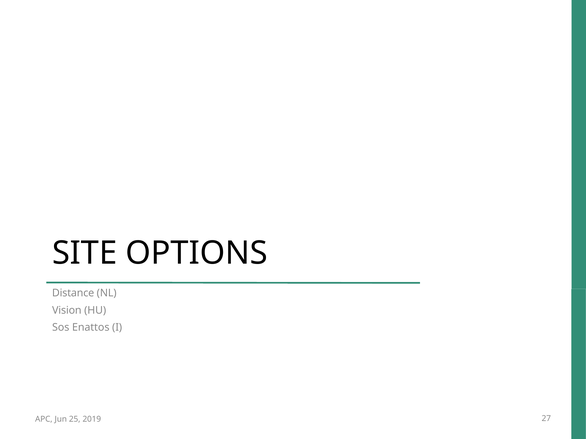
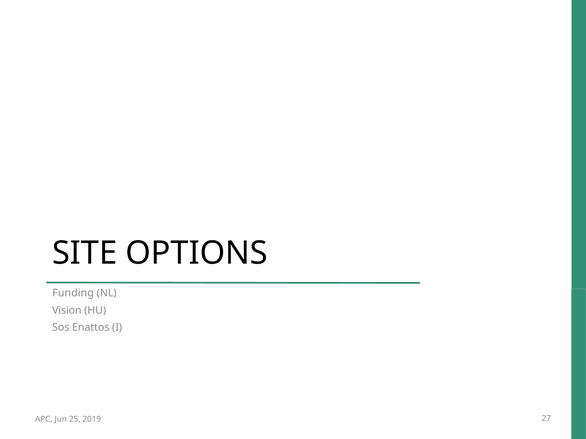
Distance: Distance -> Funding
